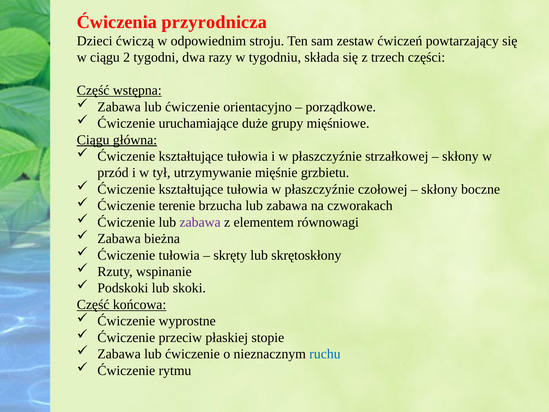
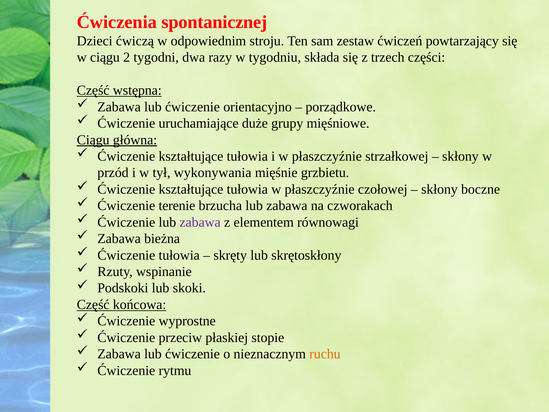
przyrodnicza: przyrodnicza -> spontanicznej
utrzymywanie: utrzymywanie -> wykonywania
ruchu colour: blue -> orange
